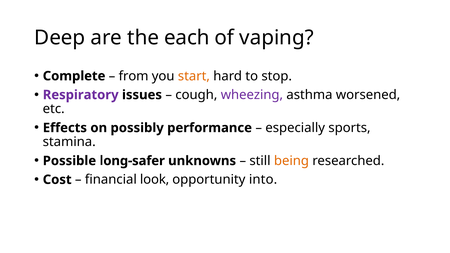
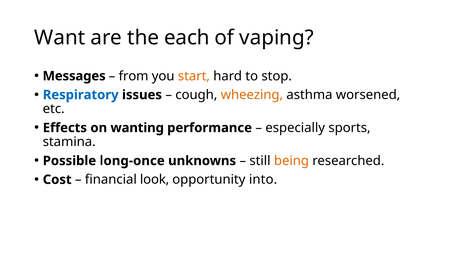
Deep: Deep -> Want
Complete: Complete -> Messages
Respiratory colour: purple -> blue
wheezing colour: purple -> orange
possibly: possibly -> wanting
long-safer: long-safer -> long-once
